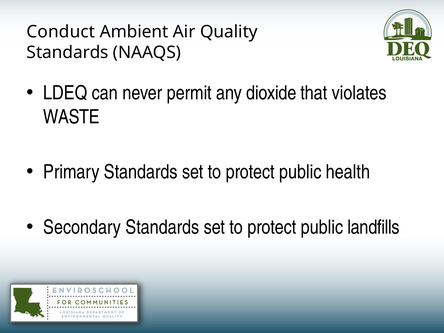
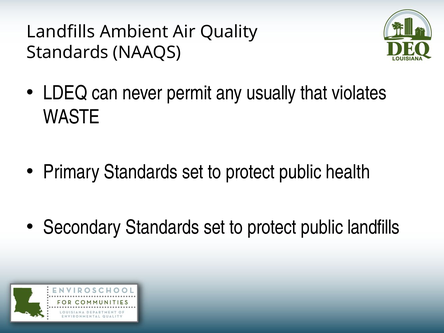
Conduct at (61, 32): Conduct -> Landfills
dioxide: dioxide -> usually
